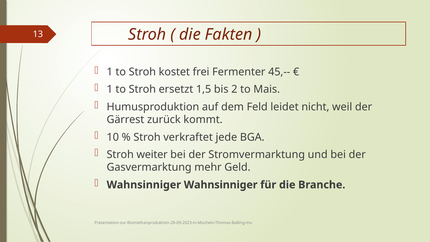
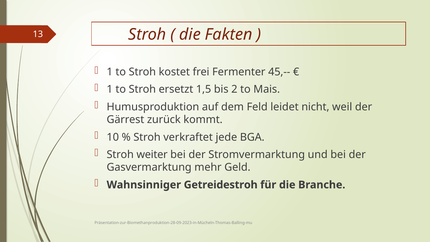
Wahnsinniger Wahnsinniger: Wahnsinniger -> Getreidestroh
